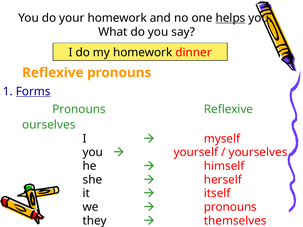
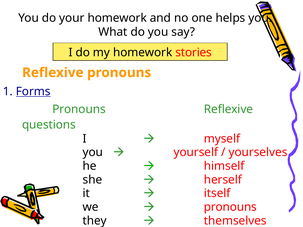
helps underline: present -> none
dinner: dinner -> stories
ourselves: ourselves -> questions
